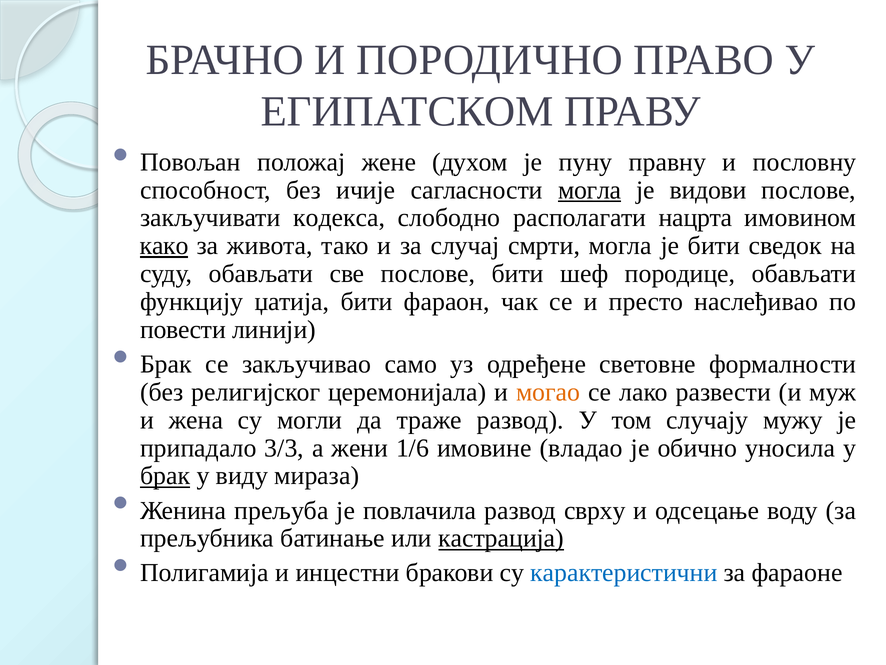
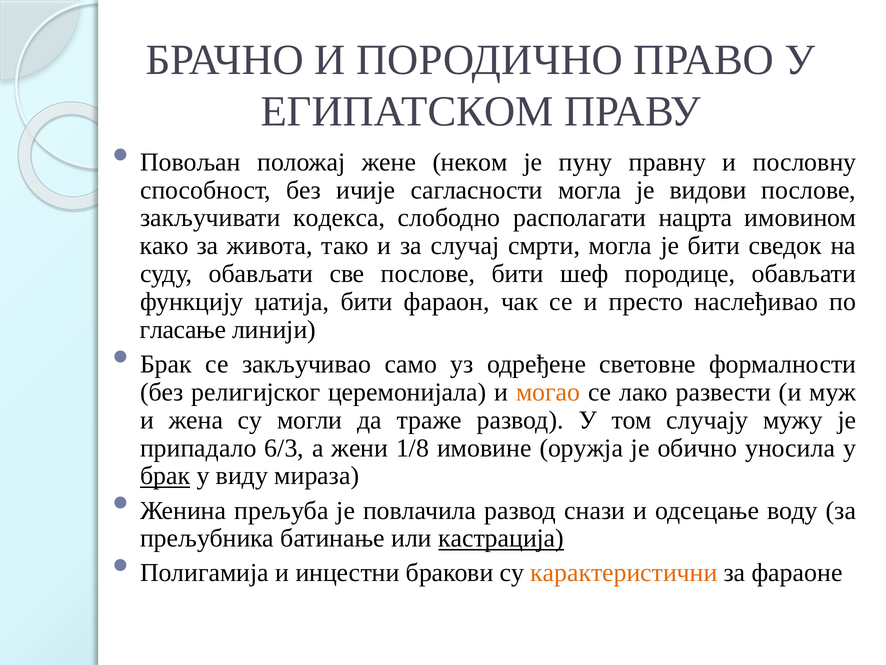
духом: духом -> неком
могла at (590, 190) underline: present -> none
како underline: present -> none
повести: повести -> гласање
3/3: 3/3 -> 6/3
1/6: 1/6 -> 1/8
владао: владао -> оружја
сврху: сврху -> снази
карактеристични colour: blue -> orange
